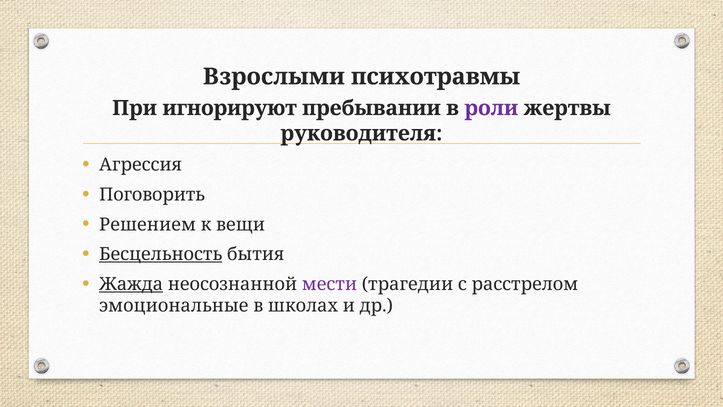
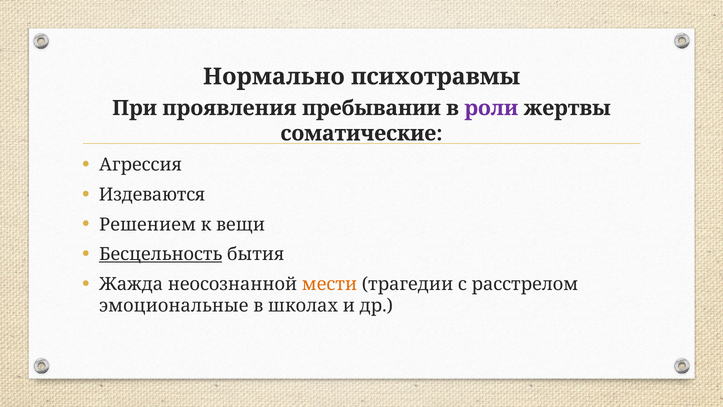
Взрослыми: Взрослыми -> Нормально
игнорируют: игнорируют -> проявления
руководителя: руководителя -> соматические
Поговорить: Поговорить -> Издеваются
Жажда underline: present -> none
мести colour: purple -> orange
